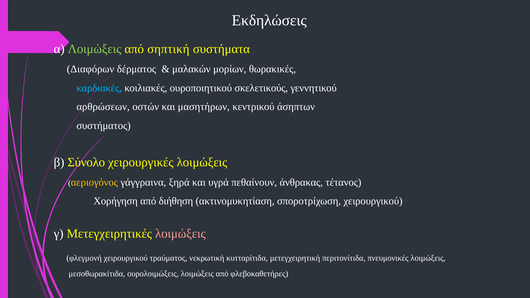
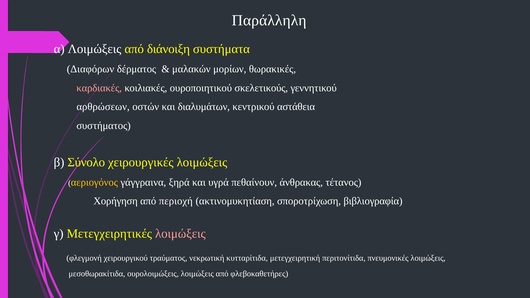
Εκδηλώσεις: Εκδηλώσεις -> Παράλληλη
Λοιμώξεις at (95, 49) colour: light green -> white
σηπτική: σηπτική -> διάνοιξη
καρδιακές colour: light blue -> pink
μασητήρων: μασητήρων -> διαλυμάτων
άσηπτων: άσηπτων -> αστάθεια
διήθηση: διήθηση -> περιοχή
σποροτρίχωση χειρουργικού: χειρουργικού -> βιβλιογραφία
